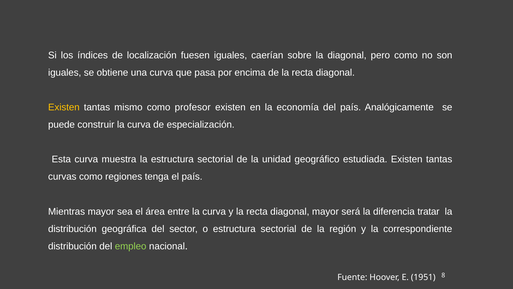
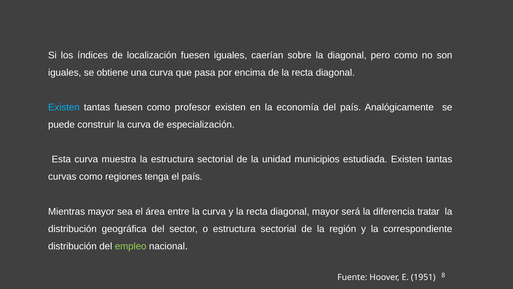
Existen at (64, 107) colour: yellow -> light blue
tantas mismo: mismo -> fuesen
geográfico: geográfico -> municipios
